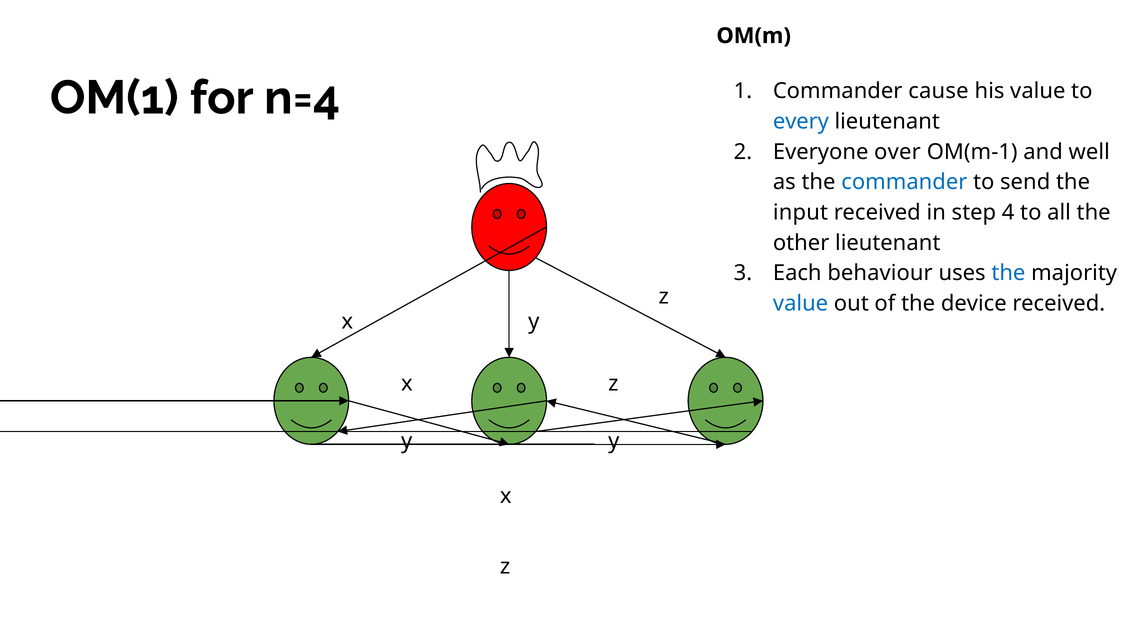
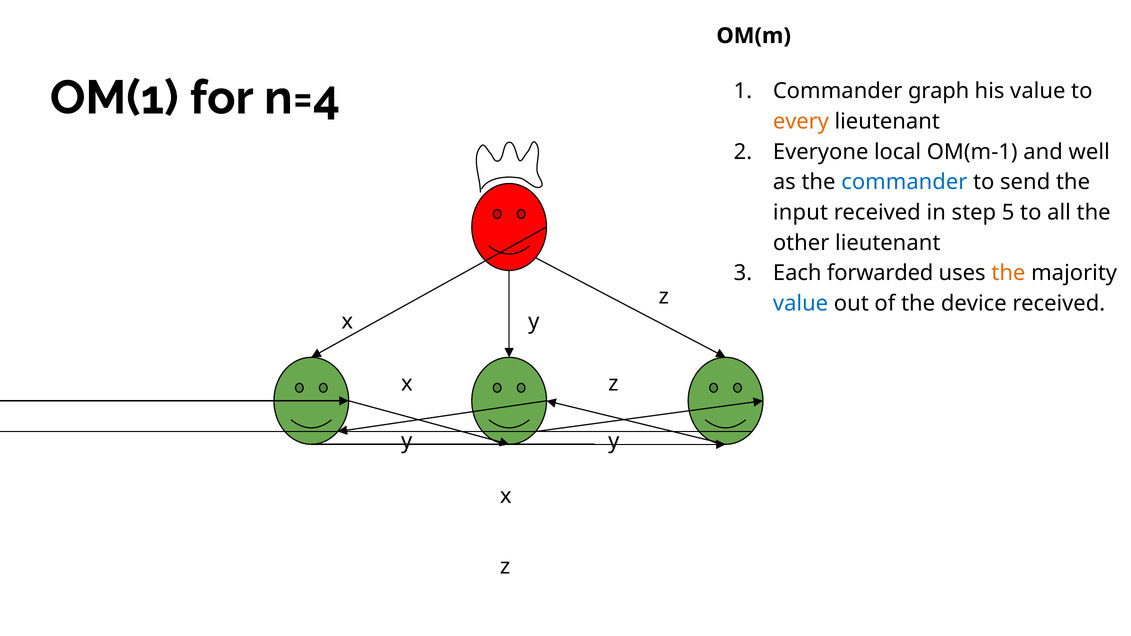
cause: cause -> graph
every colour: blue -> orange
over: over -> local
4: 4 -> 5
behaviour: behaviour -> forwarded
the at (1008, 273) colour: blue -> orange
